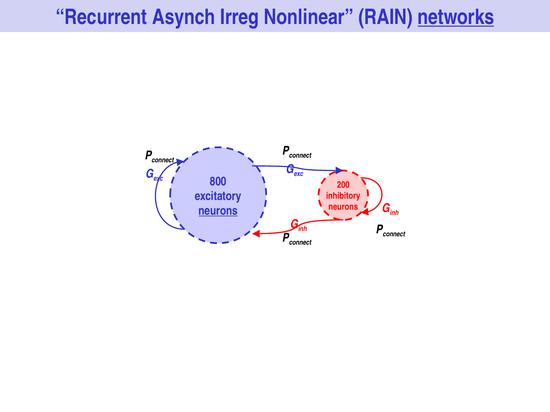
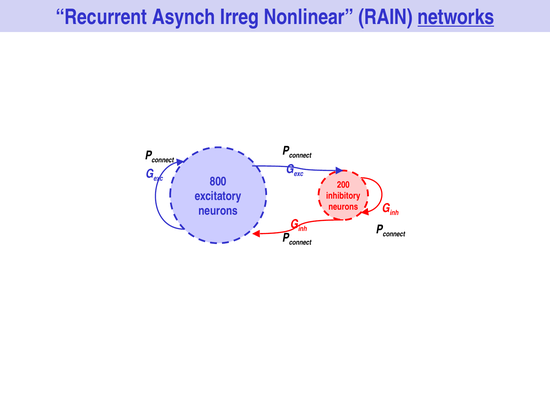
neurons at (218, 211) underline: present -> none
